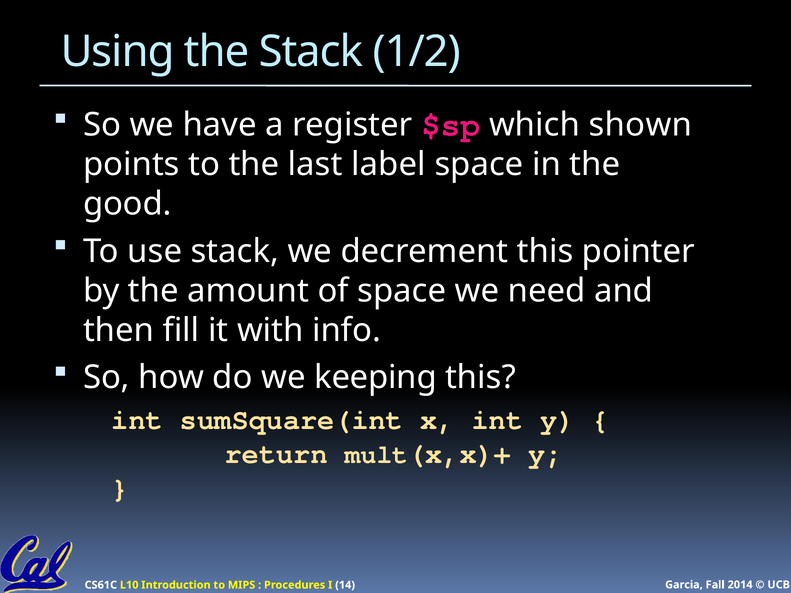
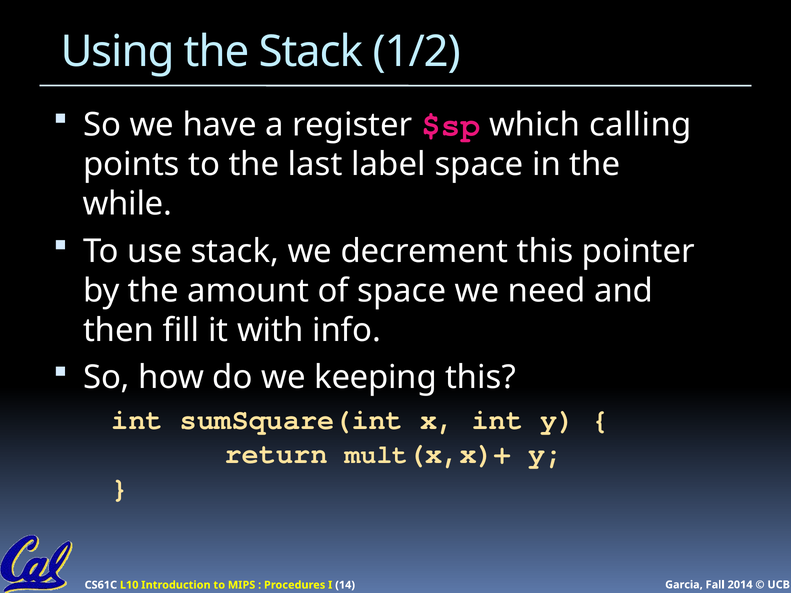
shown: shown -> calling
good: good -> while
